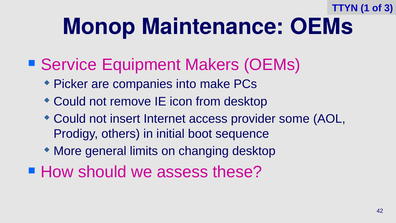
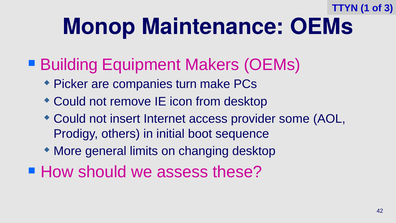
Service: Service -> Building
into: into -> turn
